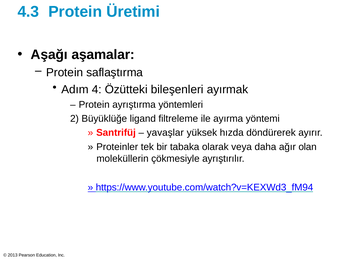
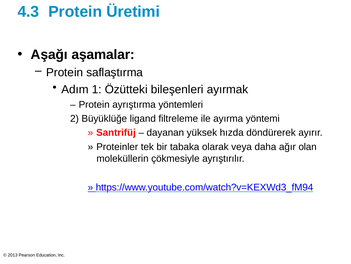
4: 4 -> 1
yavaşlar: yavaşlar -> dayanan
